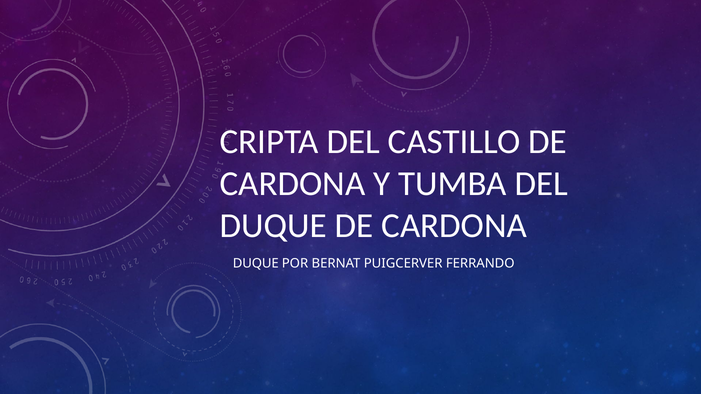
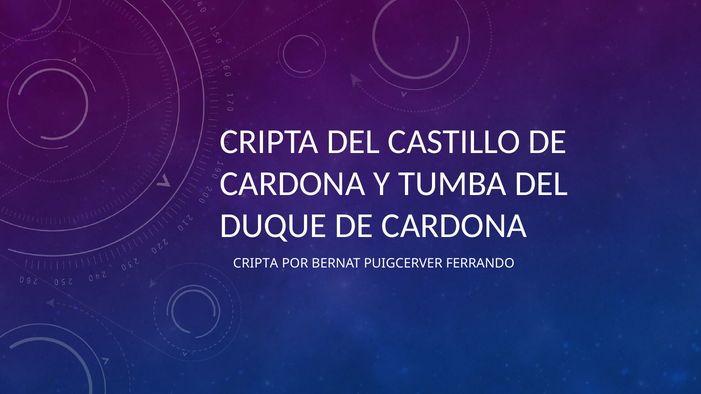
DUQUE at (256, 264): DUQUE -> CRIPTA
